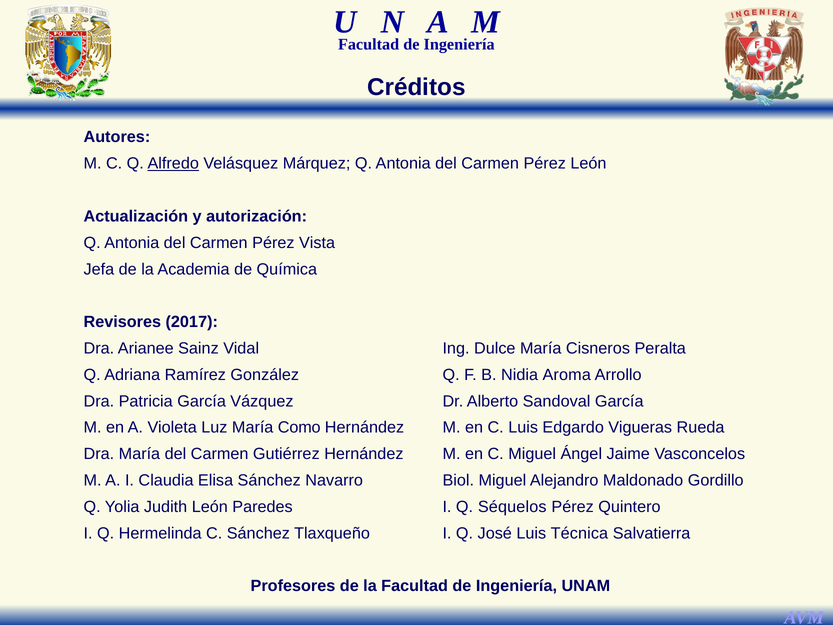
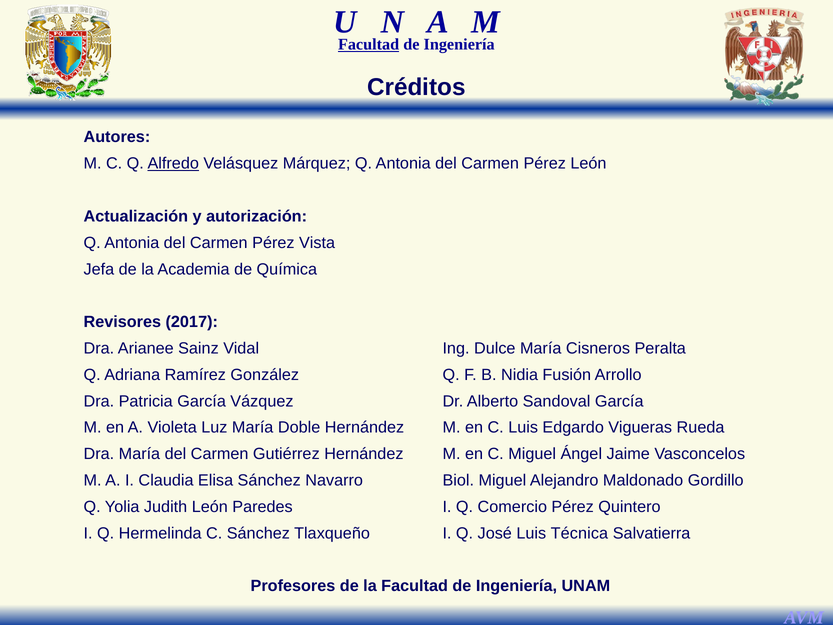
Facultad at (369, 44) underline: none -> present
Aroma: Aroma -> Fusión
Como: Como -> Doble
Séquelos: Séquelos -> Comercio
